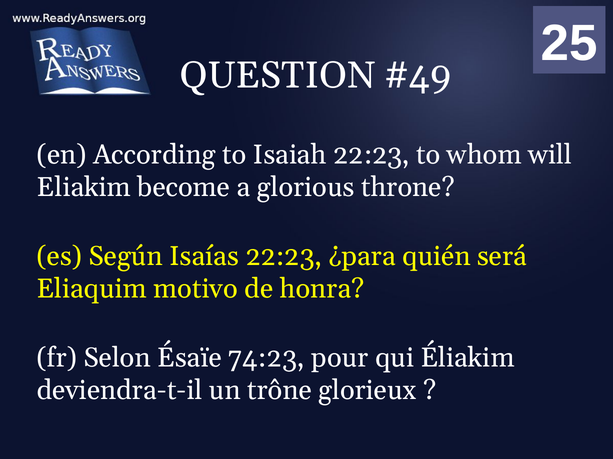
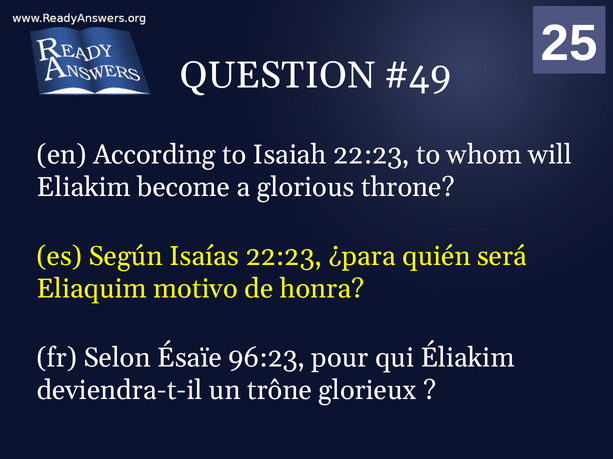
74:23: 74:23 -> 96:23
